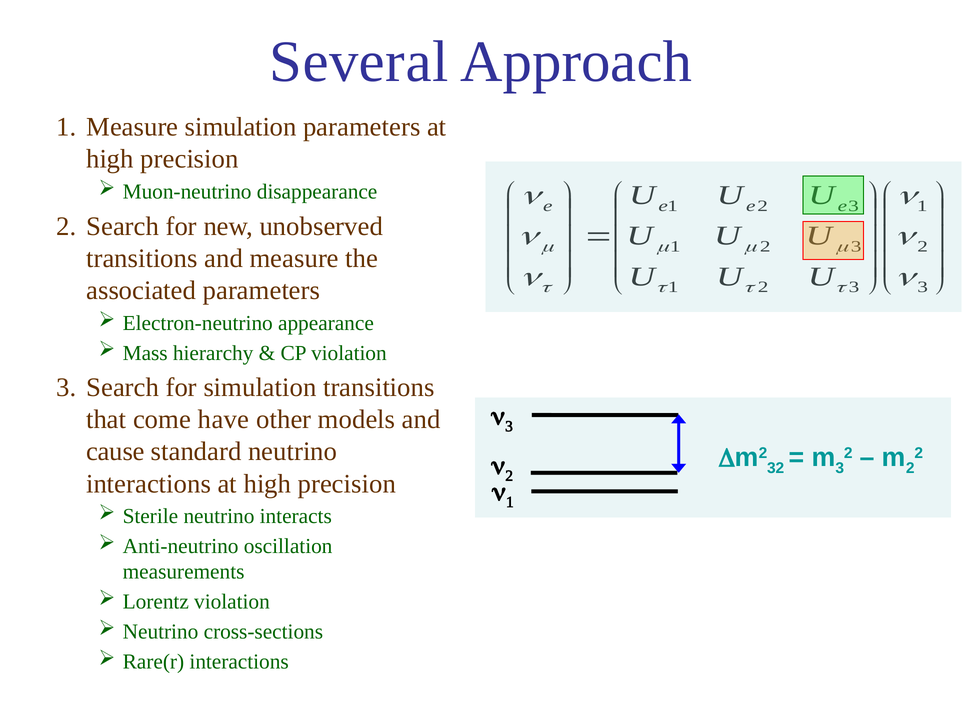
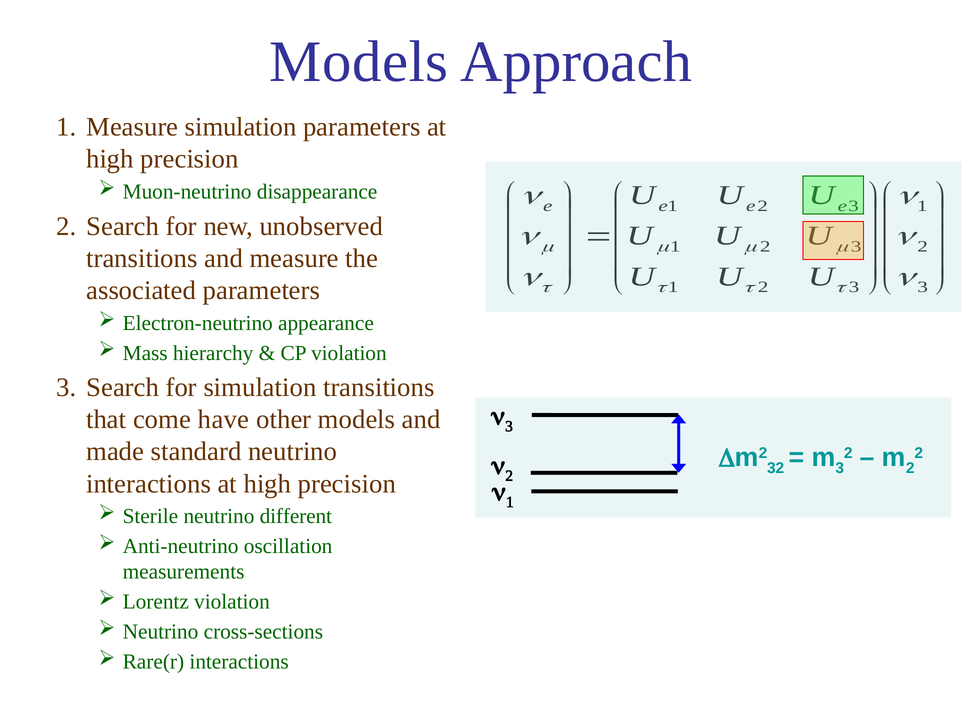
Several at (359, 62): Several -> Models
cause: cause -> made
interacts: interacts -> different
